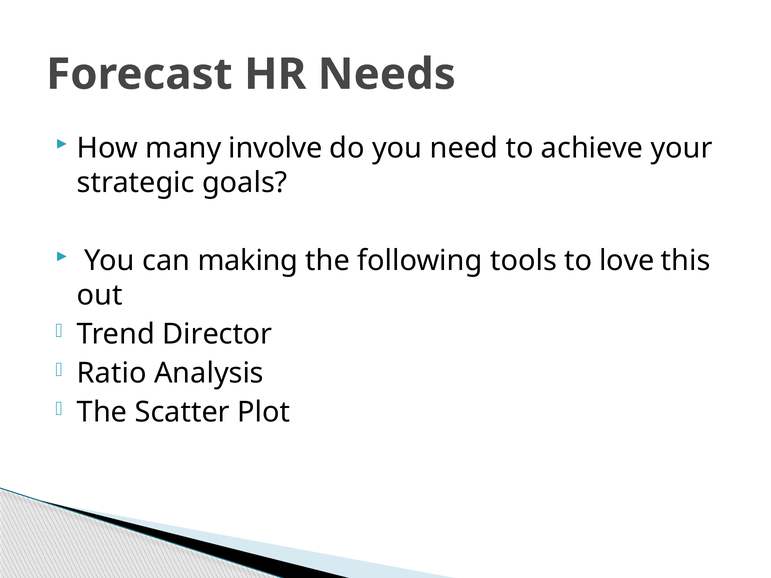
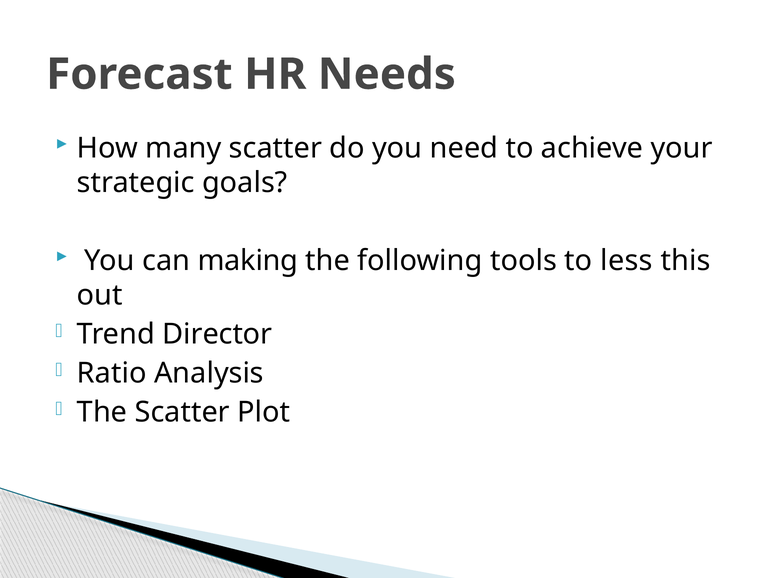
many involve: involve -> scatter
love: love -> less
